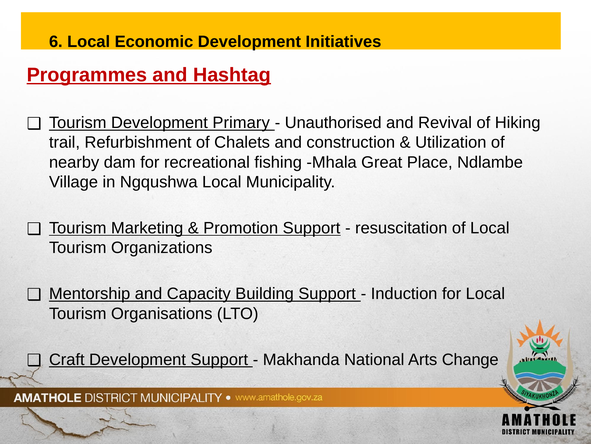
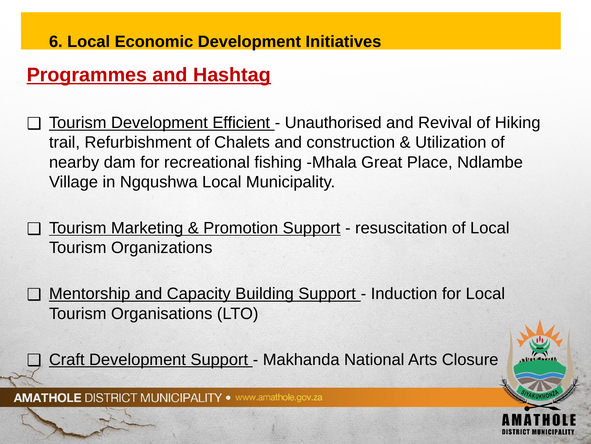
Primary: Primary -> Efficient
Change: Change -> Closure
